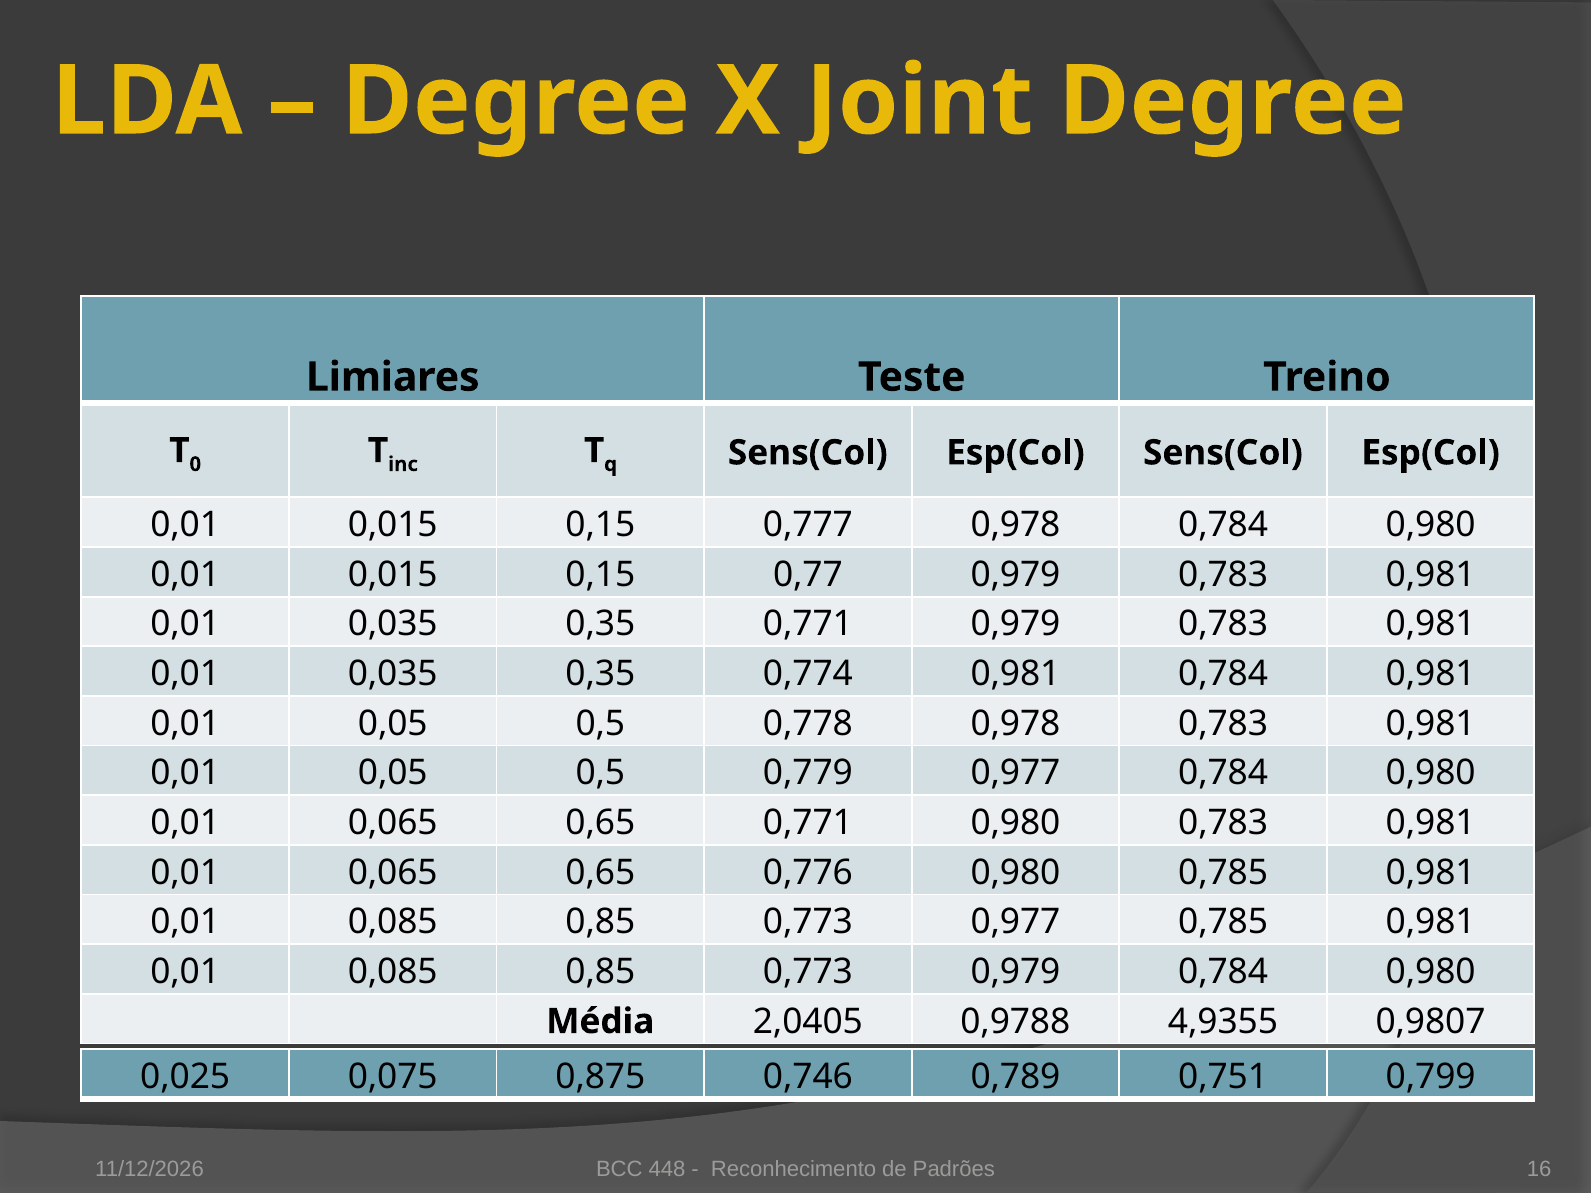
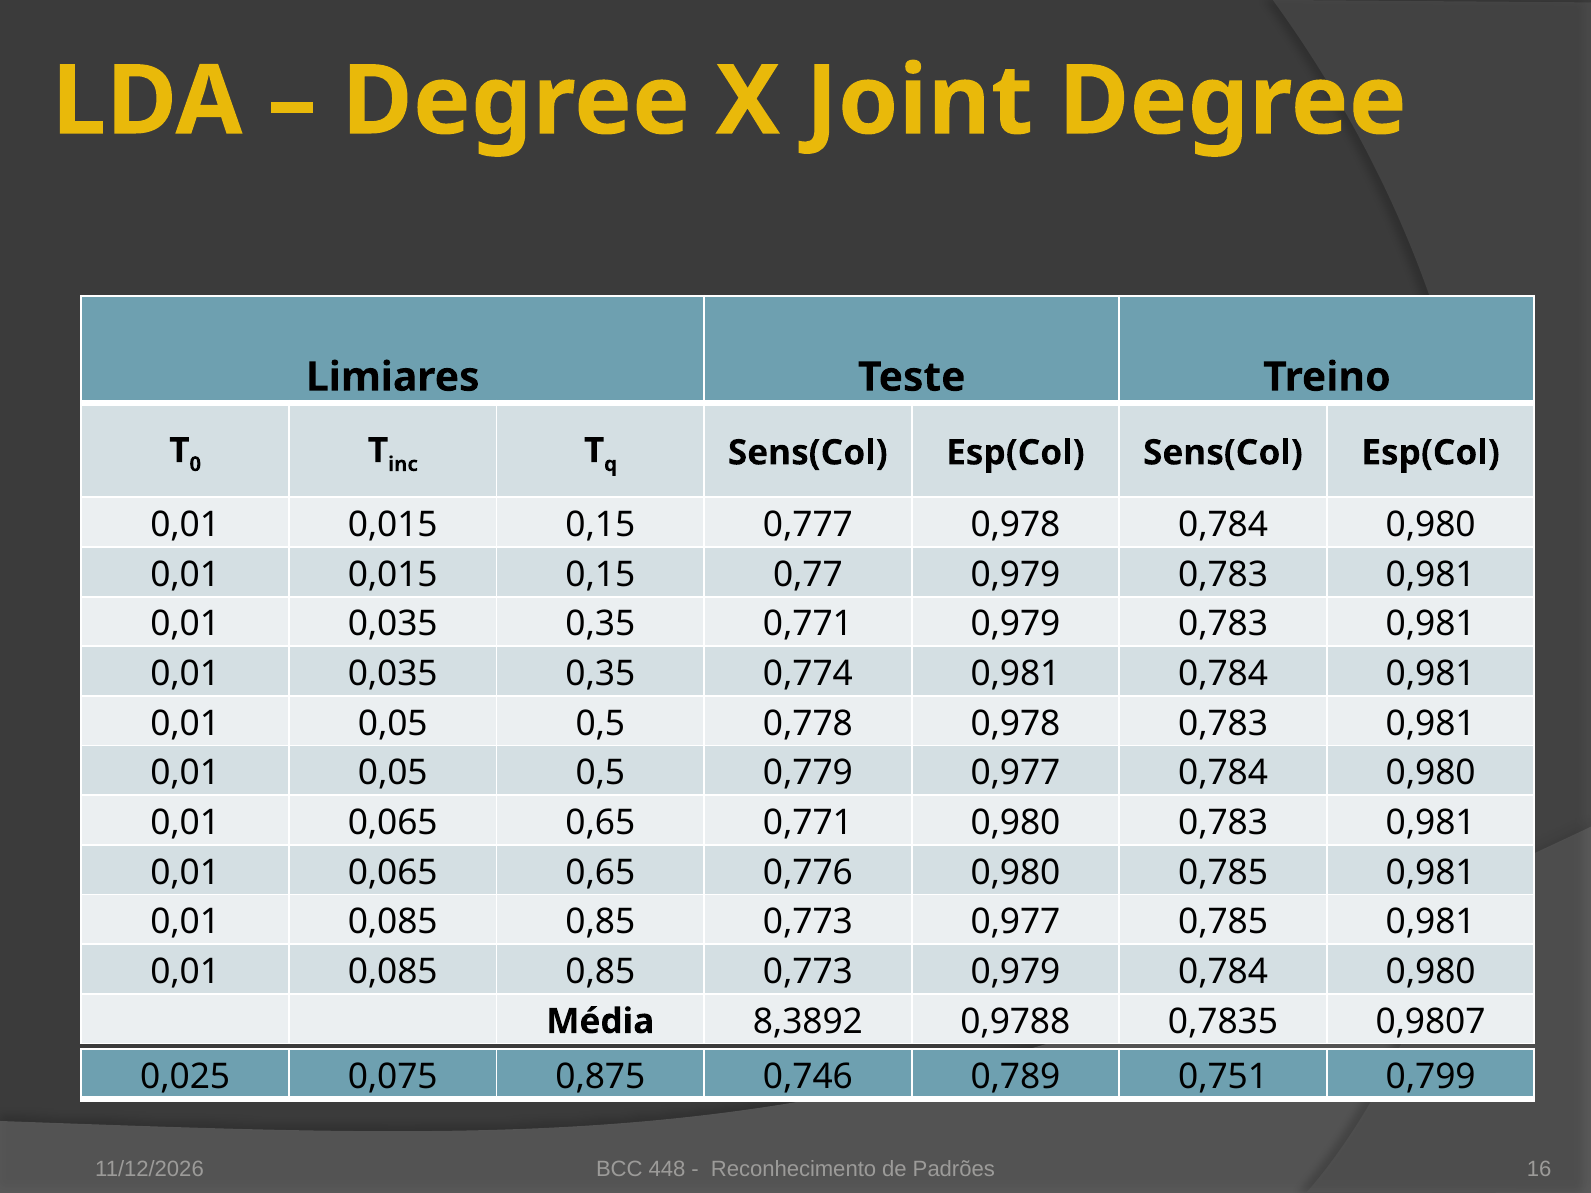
2,0405: 2,0405 -> 8,3892
4,9355: 4,9355 -> 0,7835
